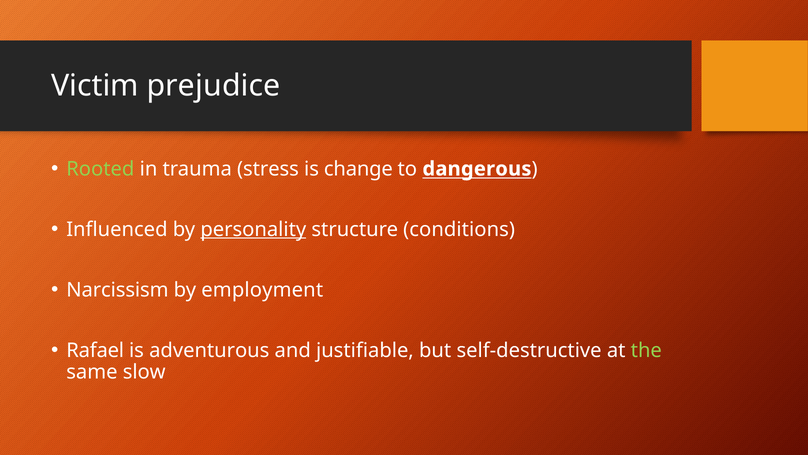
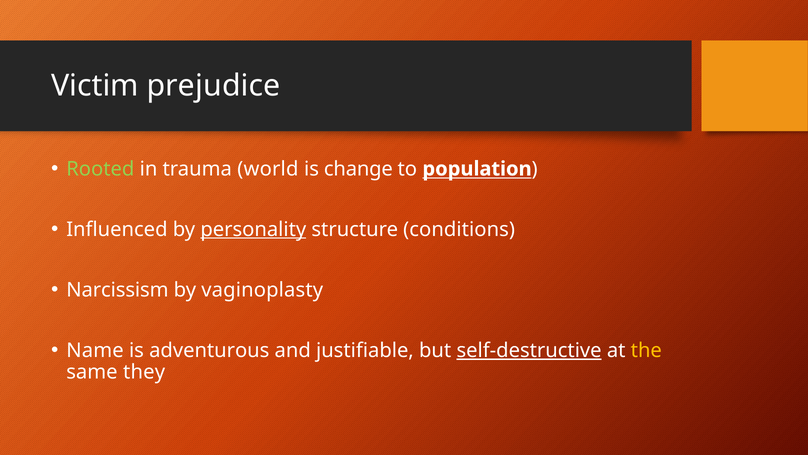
stress: stress -> world
dangerous: dangerous -> population
employment: employment -> vaginoplasty
Rafael: Rafael -> Name
self-destructive underline: none -> present
the colour: light green -> yellow
slow: slow -> they
